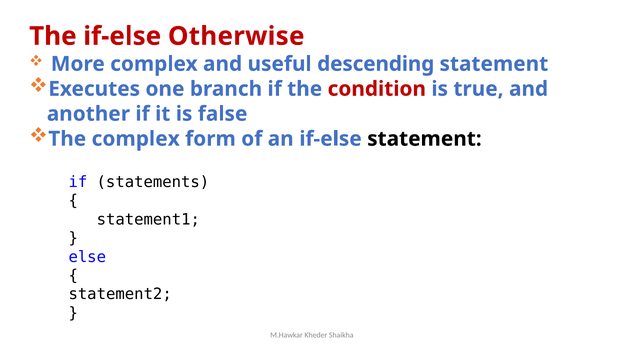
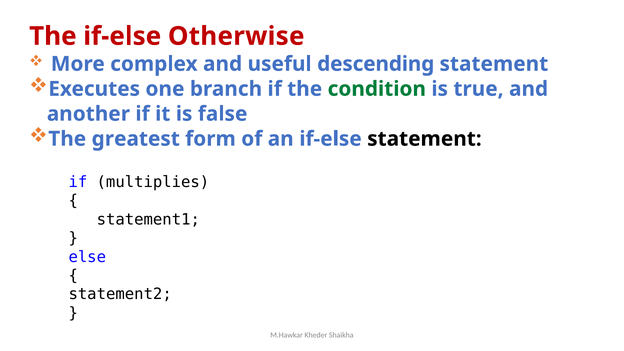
condition colour: red -> green
The complex: complex -> greatest
statements: statements -> multiplies
